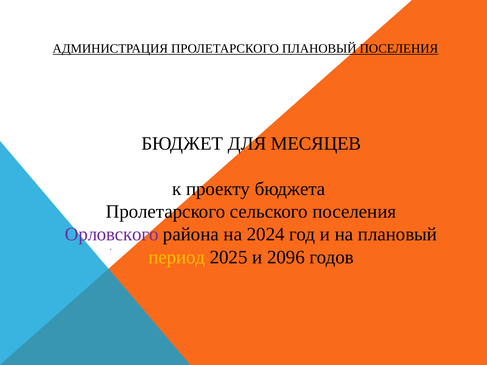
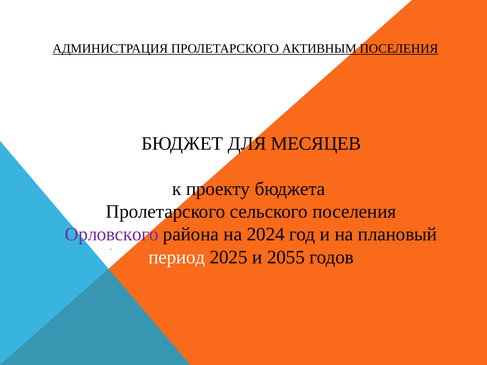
ПРОЛЕТАРСКОГО ПЛАНОВЫЙ: ПЛАНОВЫЙ -> АКТИВНЫМ
период colour: yellow -> white
2096: 2096 -> 2055
